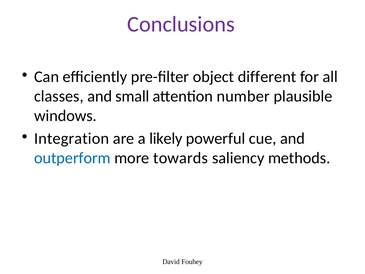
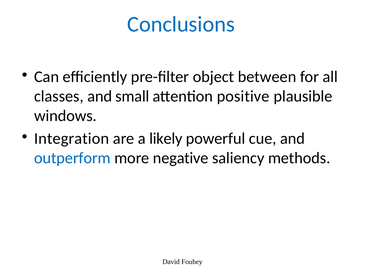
Conclusions colour: purple -> blue
different: different -> between
number: number -> positive
towards: towards -> negative
